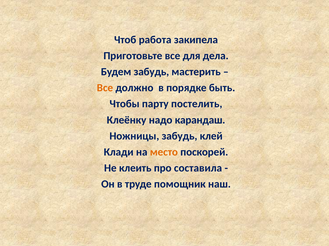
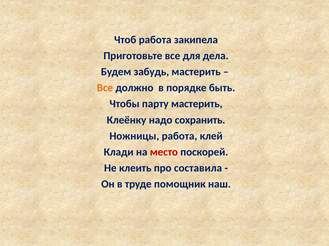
парту постелить: постелить -> мастерить
карандаш: карандаш -> сохранить
Ножницы забудь: забудь -> работа
место colour: orange -> red
